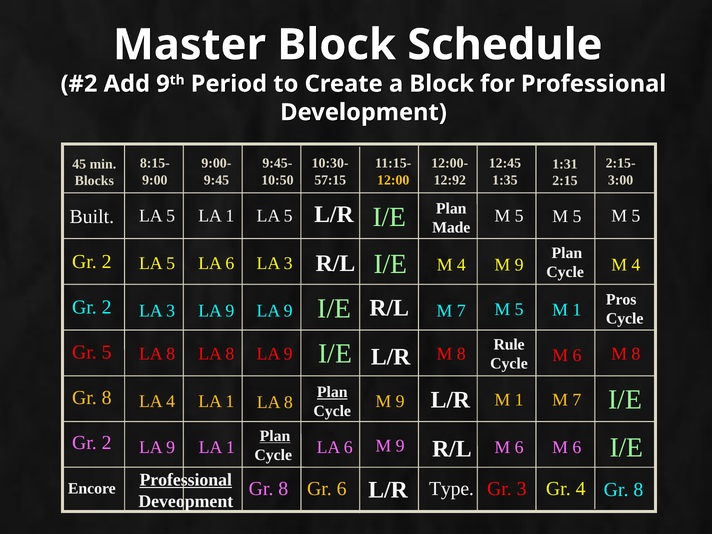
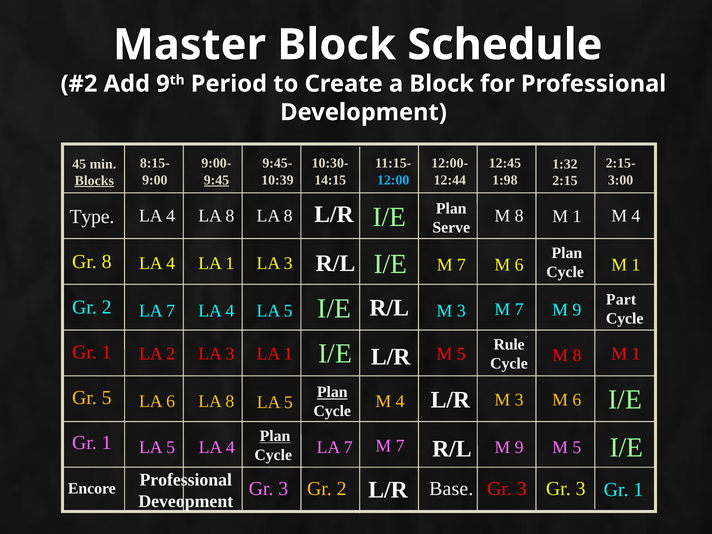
1:31: 1:31 -> 1:32
9:45 underline: none -> present
10:50: 10:50 -> 10:39
57:15: 57:15 -> 14:15
12:00 colour: yellow -> light blue
12:92: 12:92 -> 12:44
1:35: 1:35 -> 1:98
Blocks underline: none -> present
Built: Built -> Type
5 at (171, 216): 5 -> 4
1 at (230, 216): 1 -> 8
5 at (288, 216): 5 -> 8
5 at (519, 216): 5 -> 8
5 at (577, 216): 5 -> 1
5 at (636, 216): 5 -> 4
Made: Made -> Serve
2 at (107, 262): 2 -> 8
5 at (171, 263): 5 -> 4
6 at (230, 263): 6 -> 1
4 at (461, 265): 4 -> 7
9 at (519, 265): 9 -> 6
4 at (636, 265): 4 -> 1
Pros: Pros -> Part
3 at (171, 311): 3 -> 7
9 at (230, 311): 9 -> 4
9 at (288, 311): 9 -> 5
7 at (461, 311): 7 -> 3
5 at (519, 310): 5 -> 7
1 at (577, 310): 1 -> 9
5 at (107, 352): 5 -> 1
8 at (171, 354): 8 -> 2
8 at (230, 354): 8 -> 3
9 at (288, 354): 9 -> 1
8 at (461, 354): 8 -> 5
6 at (577, 356): 6 -> 8
8 at (636, 354): 8 -> 1
8 at (107, 398): 8 -> 5
7 at (577, 400): 7 -> 6
LA 4: 4 -> 6
1 at (230, 401): 1 -> 8
8 at (288, 403): 8 -> 5
9 at (400, 401): 9 -> 4
1 at (519, 400): 1 -> 3
2 at (107, 443): 2 -> 1
9 at (400, 446): 9 -> 7
6 at (519, 448): 6 -> 9
9 at (171, 447): 9 -> 5
1 at (230, 447): 1 -> 4
6 at (348, 447): 6 -> 7
6 at (577, 447): 6 -> 5
Professional at (186, 480) underline: present -> none
8 at (283, 489): 8 -> 3
6 at (342, 489): 6 -> 2
Type: Type -> Base
4 at (581, 489): 4 -> 3
8 at (638, 490): 8 -> 1
